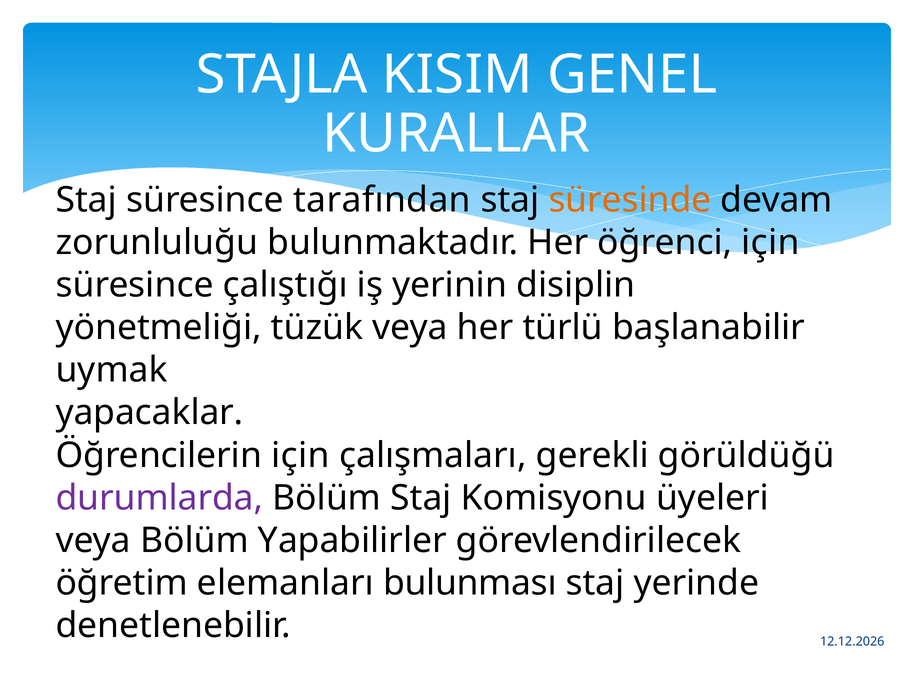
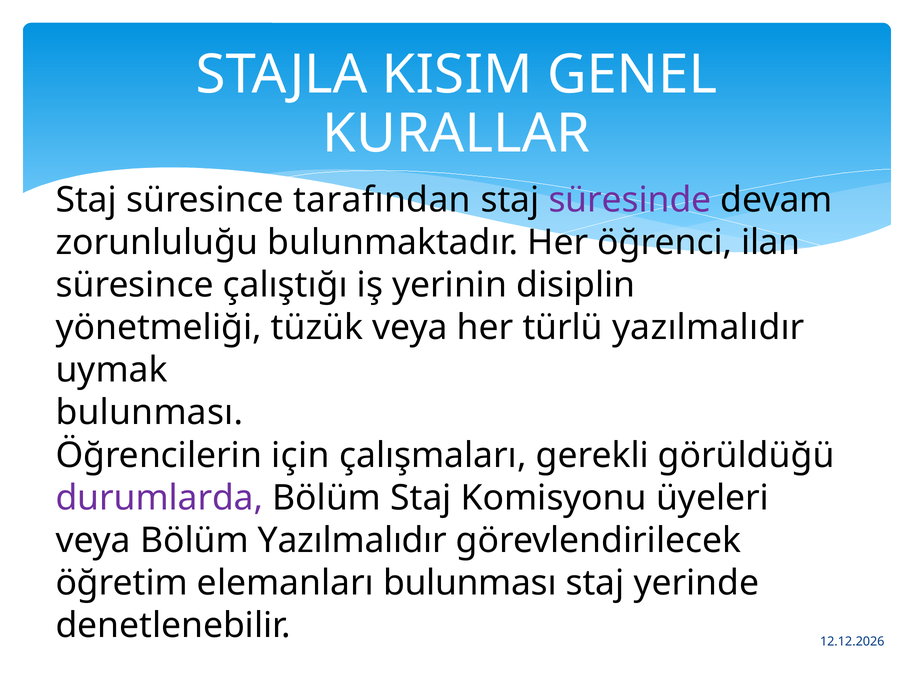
süresinde colour: orange -> purple
öğrenci için: için -> ilan
türlü başlanabilir: başlanabilir -> yazılmalıdır
yapacaklar at (150, 413): yapacaklar -> bulunması
Bölüm Yapabilirler: Yapabilirler -> Yazılmalıdır
